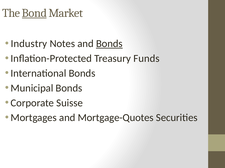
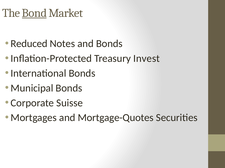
Industry: Industry -> Reduced
Bonds at (109, 44) underline: present -> none
Funds: Funds -> Invest
